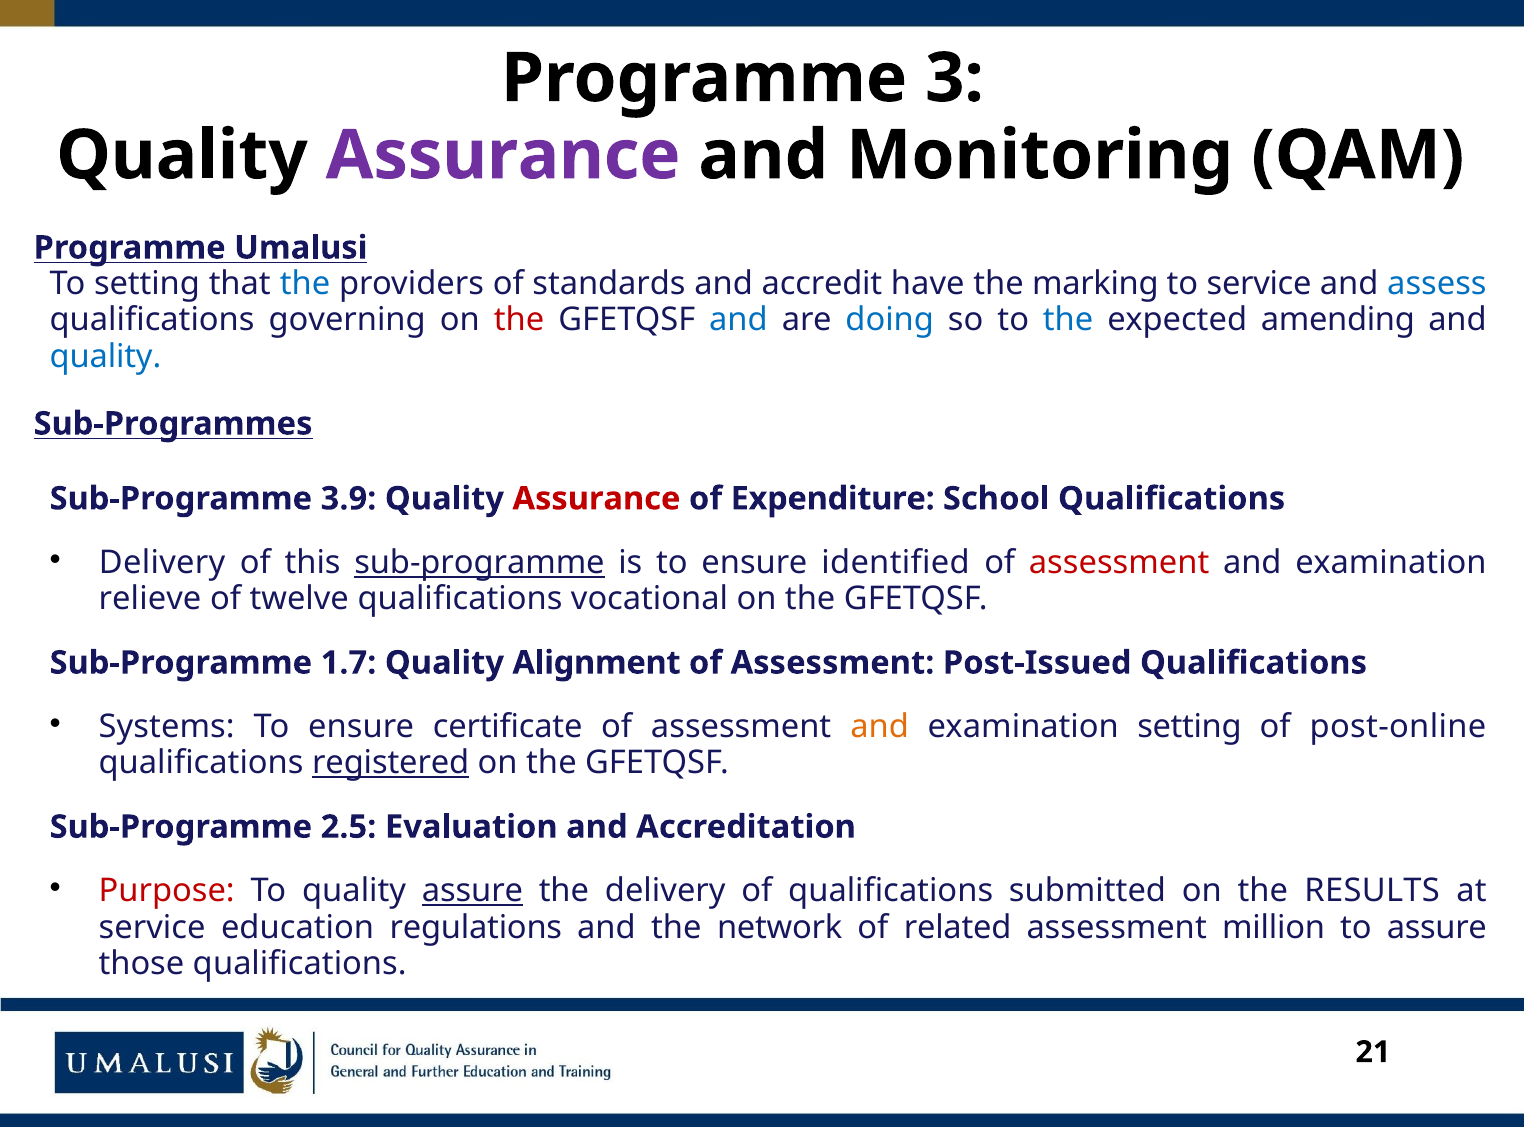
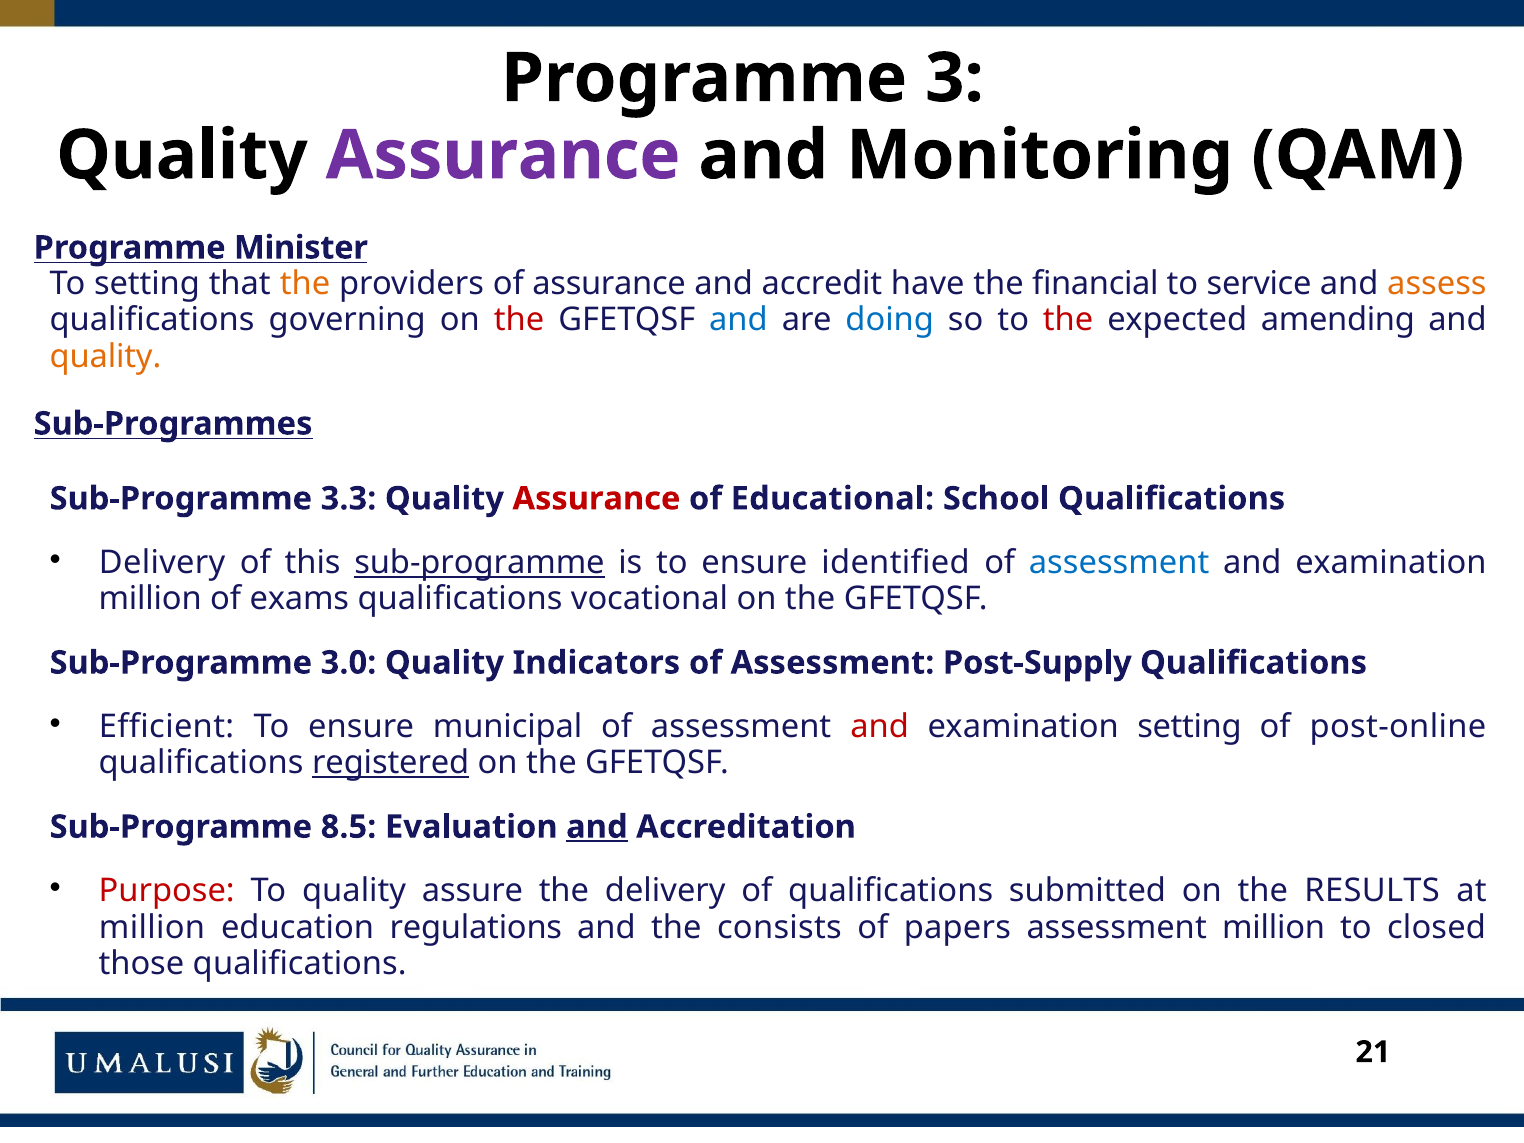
Umalusi: Umalusi -> Minister
the at (305, 283) colour: blue -> orange
of standards: standards -> assurance
marking: marking -> financial
assess colour: blue -> orange
the at (1068, 320) colour: blue -> red
quality at (105, 356) colour: blue -> orange
3.9: 3.9 -> 3.3
Expenditure: Expenditure -> Educational
assessment at (1119, 562) colour: red -> blue
relieve at (150, 599): relieve -> million
twelve: twelve -> exams
1.7: 1.7 -> 3.0
Alignment: Alignment -> Indicators
Post-Issued: Post-Issued -> Post-Supply
Systems: Systems -> Efficient
certificate: certificate -> municipal
and at (880, 727) colour: orange -> red
2.5: 2.5 -> 8.5
and at (597, 827) underline: none -> present
assure at (472, 891) underline: present -> none
service at (152, 927): service -> million
network: network -> consists
related: related -> papers
to assure: assure -> closed
